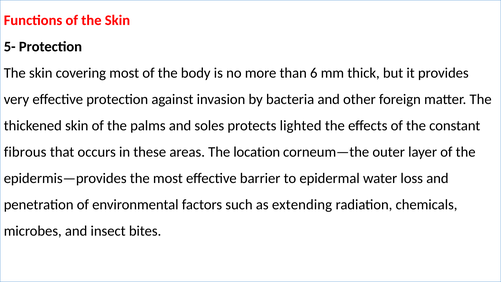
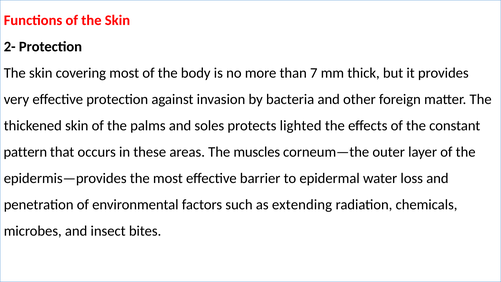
5-: 5- -> 2-
6: 6 -> 7
fibrous: fibrous -> pattern
location: location -> muscles
